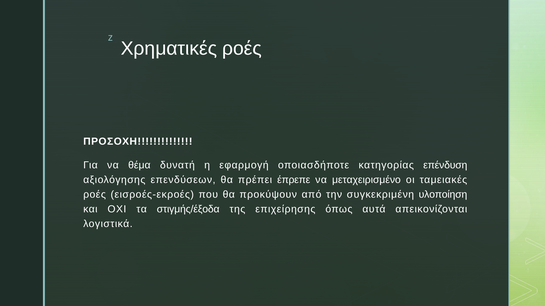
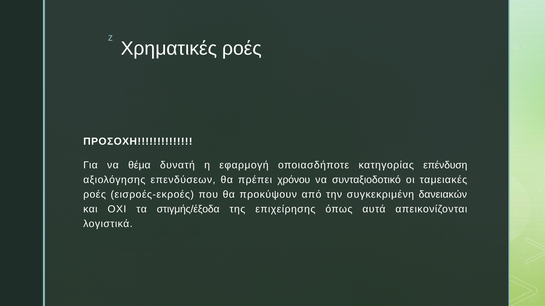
έπρεπε: έπρεπε -> χρόνου
μεταχειρισμένο: μεταχειρισμένο -> συνταξιοδοτικό
υλοποίηση: υλοποίηση -> δανειακών
